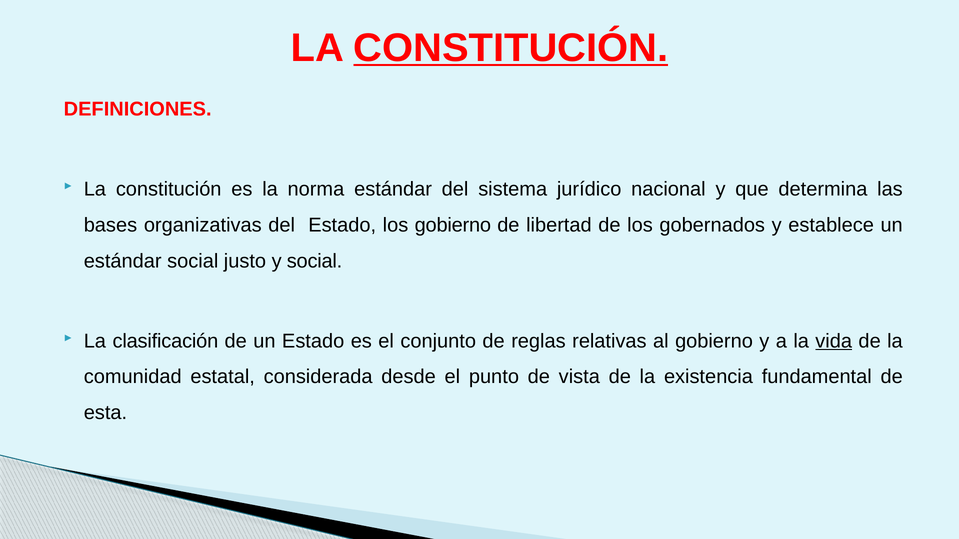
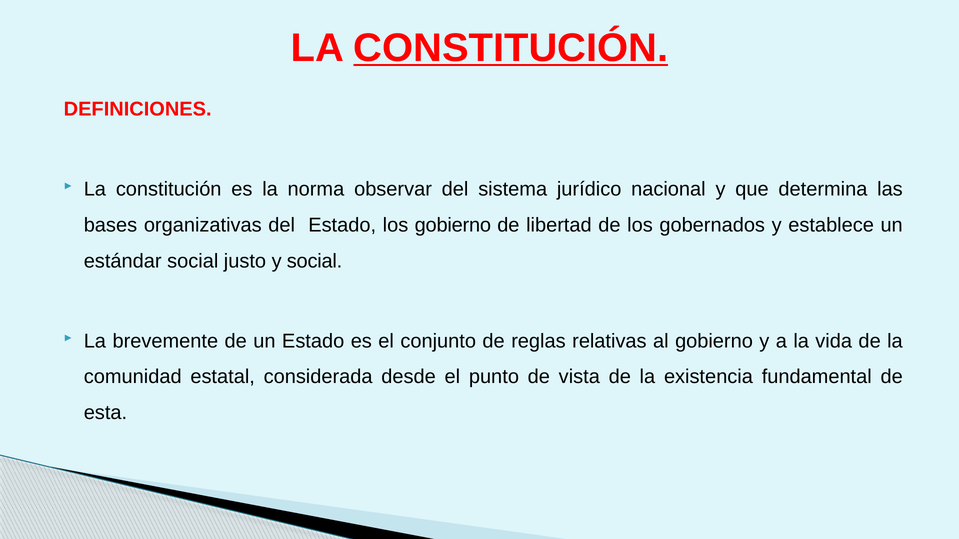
norma estándar: estándar -> observar
clasificación: clasificación -> brevemente
vida underline: present -> none
